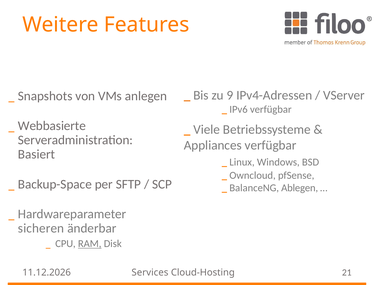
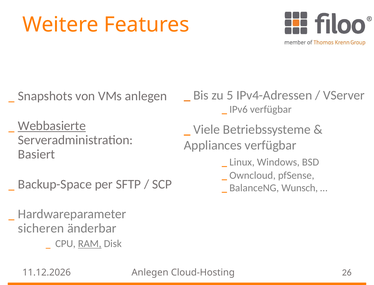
9: 9 -> 5
Webbasierte underline: none -> present
Ablegen: Ablegen -> Wunsch
Services at (150, 272): Services -> Anlegen
21: 21 -> 26
